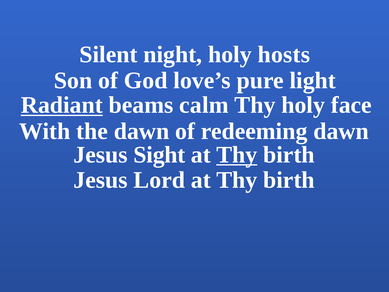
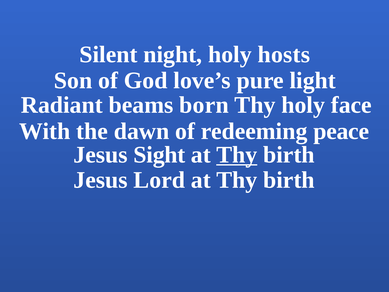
Radiant underline: present -> none
calm: calm -> born
redeeming dawn: dawn -> peace
